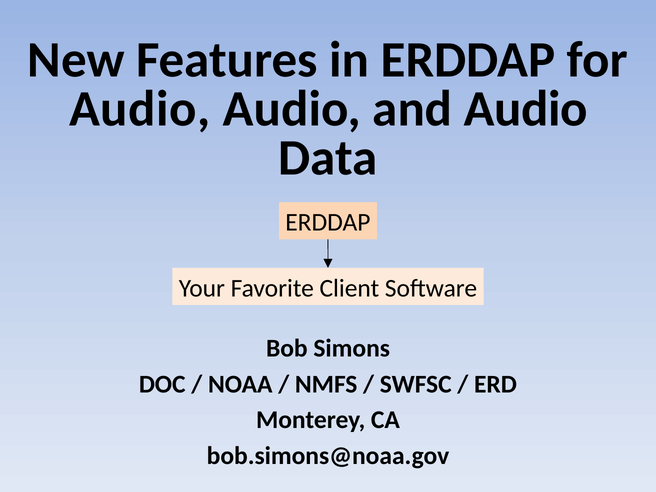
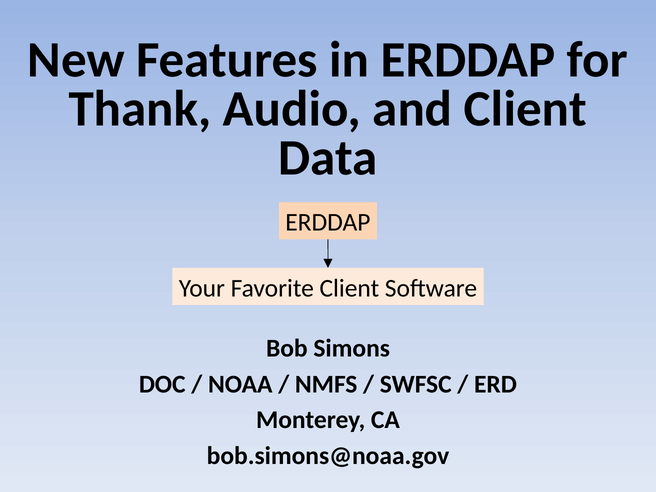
Audio at (140, 109): Audio -> Thank
and Audio: Audio -> Client
